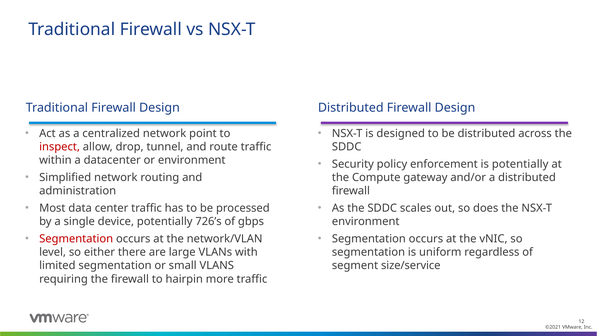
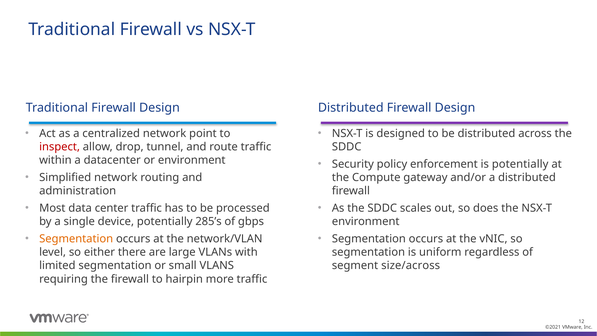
726’s: 726’s -> 285’s
Segmentation at (76, 239) colour: red -> orange
size/service: size/service -> size/across
